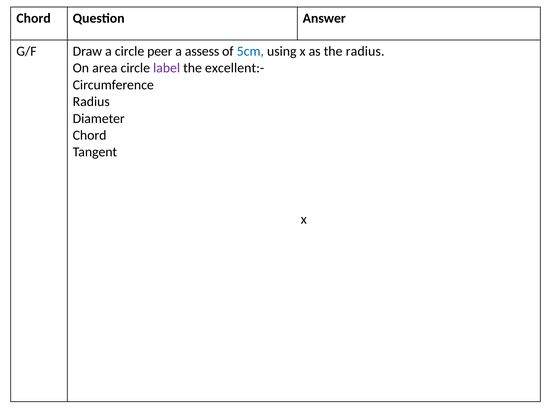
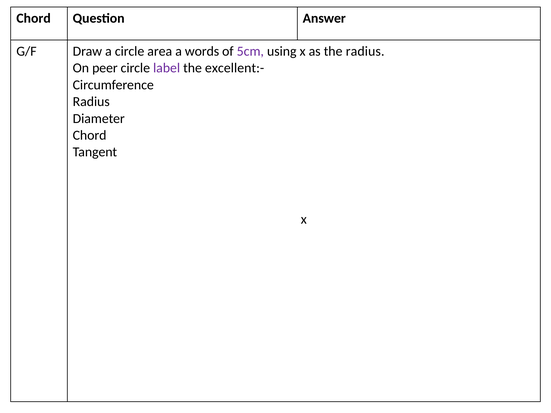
peer: peer -> area
assess: assess -> words
5cm colour: blue -> purple
area: area -> peer
